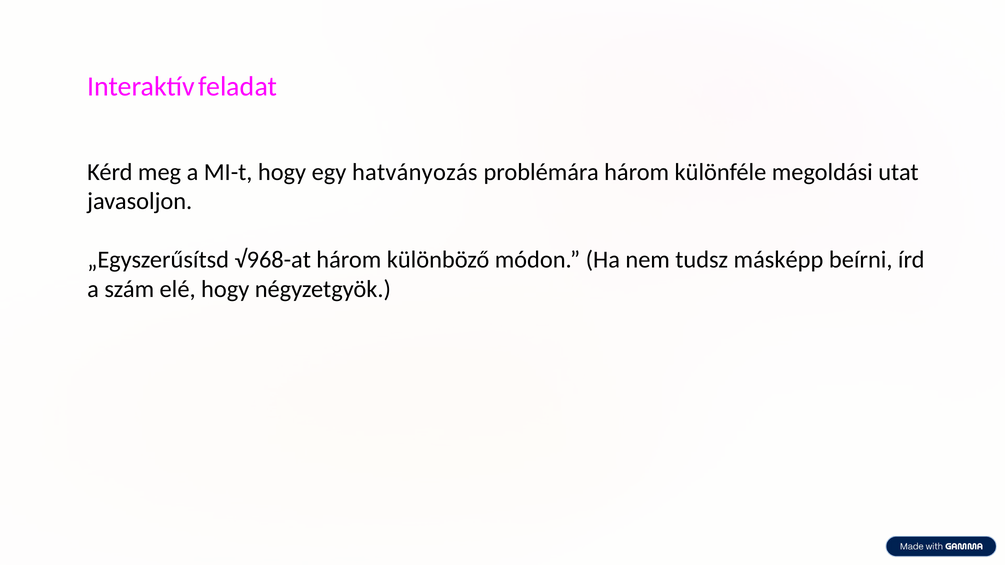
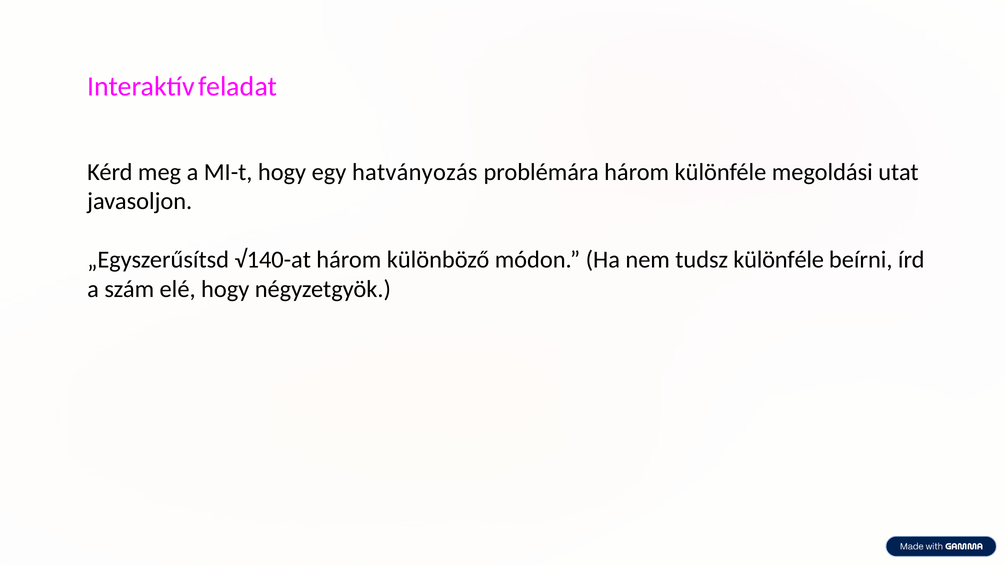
√968-at: √968-at -> √140-at
tudsz másképp: másképp -> különféle
